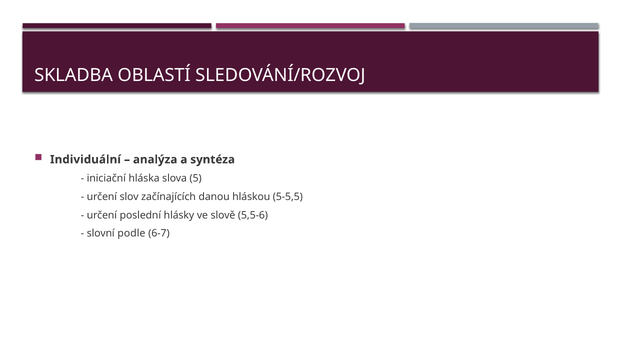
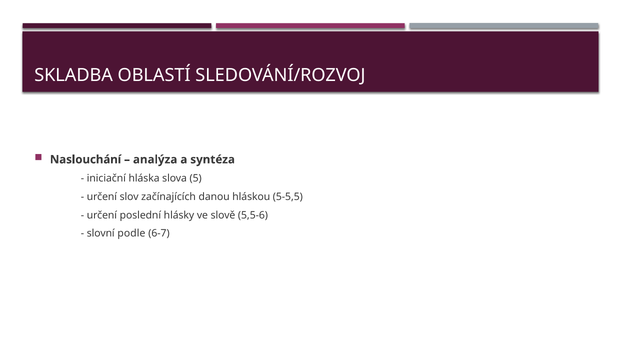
Individuální: Individuální -> Naslouchání
